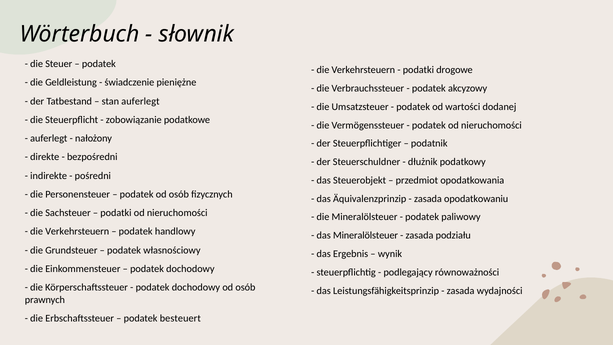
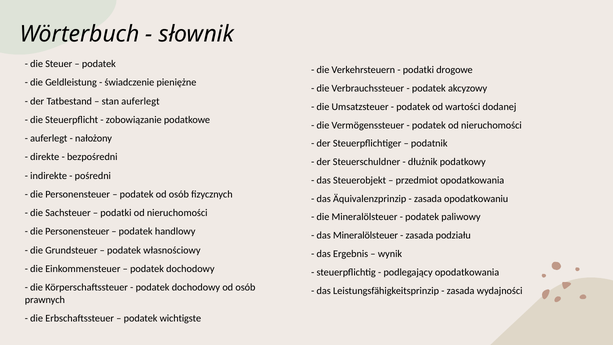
Verkehrsteuern at (77, 231): Verkehrsteuern -> Personensteuer
podlegający równoważności: równoważności -> opodatkowania
besteuert: besteuert -> wichtigste
